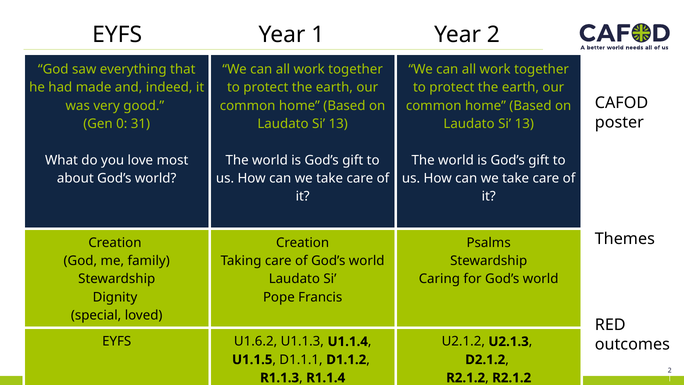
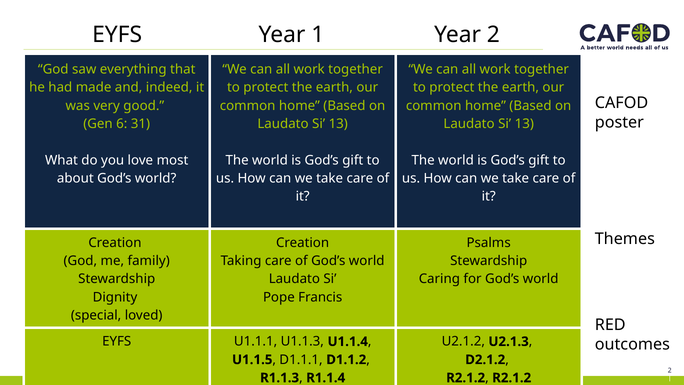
0: 0 -> 6
U1.6.2: U1.6.2 -> U1.1.1
